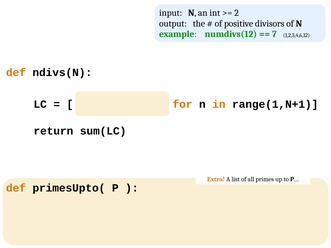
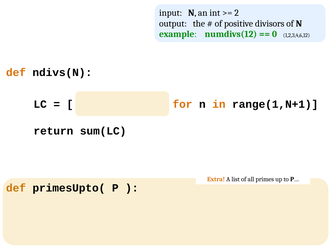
7: 7 -> 0
